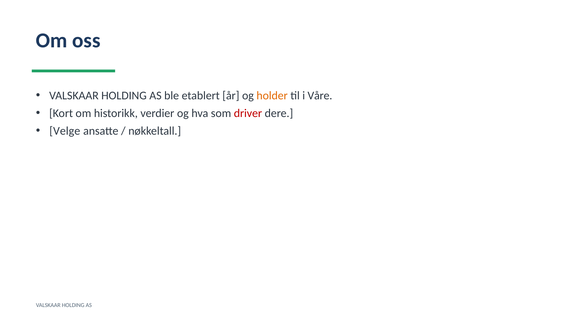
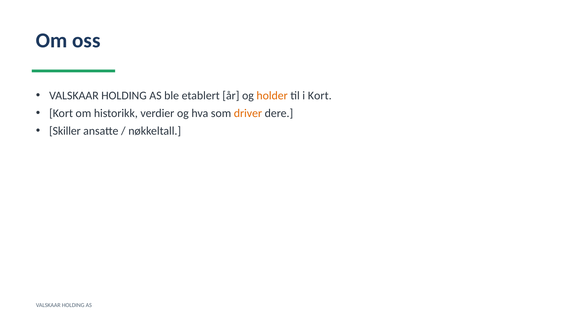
i Våre: Våre -> Kort
driver colour: red -> orange
Velge: Velge -> Skiller
